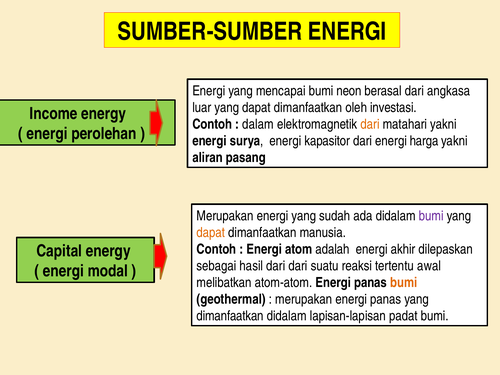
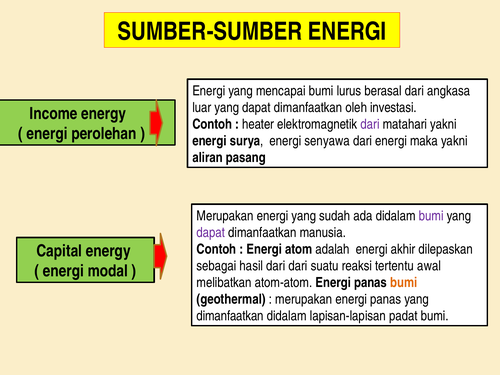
neon: neon -> lurus
dalam: dalam -> heater
dari at (370, 124) colour: orange -> purple
kapasitor: kapasitor -> senyawa
harga: harga -> maka
dapat at (211, 233) colour: orange -> purple
